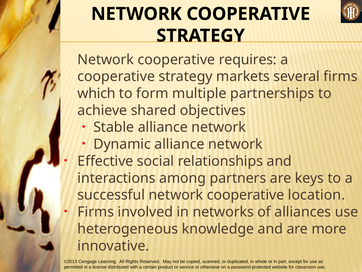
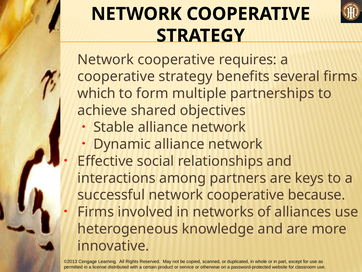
markets: markets -> benefits
location: location -> because
